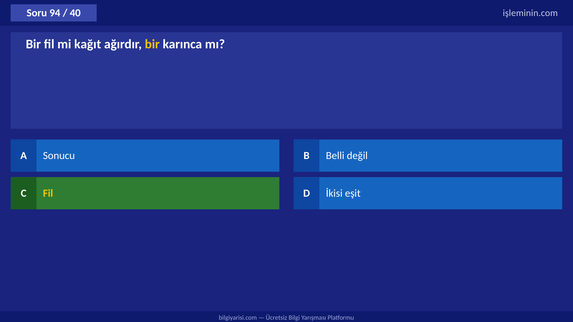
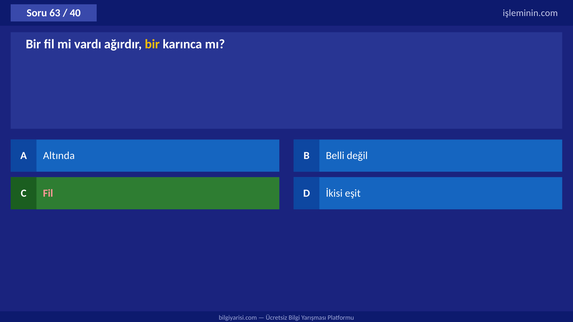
94: 94 -> 63
kağıt: kağıt -> vardı
Sonucu: Sonucu -> Altında
Fil at (48, 194) colour: yellow -> pink
